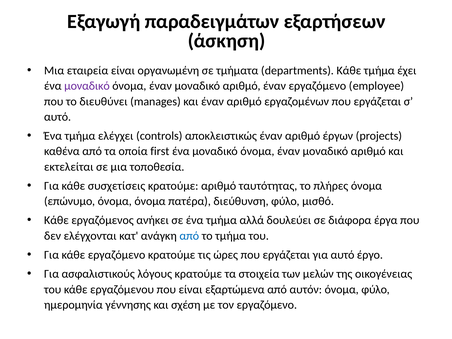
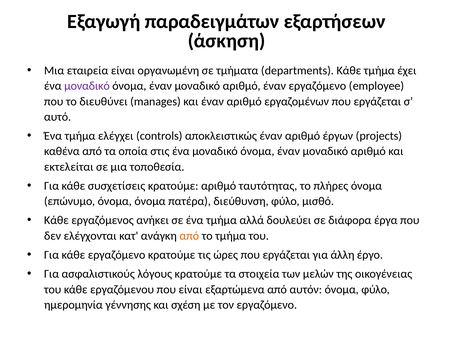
first: first -> στις
από at (189, 236) colour: blue -> orange
για αυτό: αυτό -> άλλη
